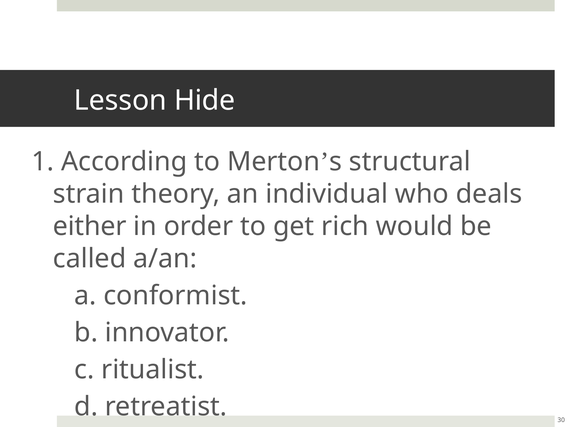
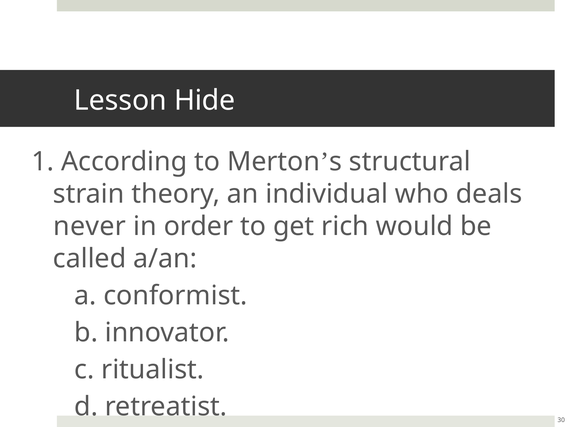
either: either -> never
